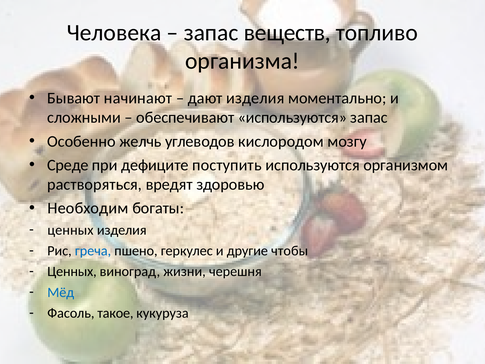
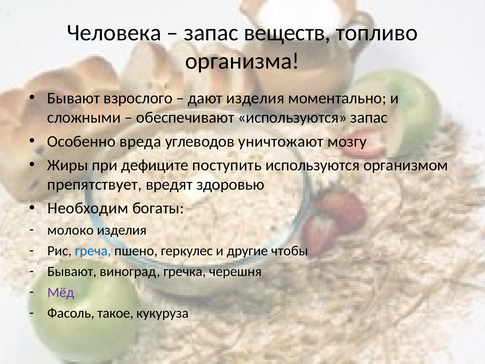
начинают: начинают -> взрослого
желчь: желчь -> вреда
кислородом: кислородом -> уничтожают
Среде: Среде -> Жиры
растворяться: растворяться -> препятствует
ценных at (70, 230): ценных -> молоко
Ценных at (72, 271): Ценных -> Бывают
жизни: жизни -> гречка
Мёд colour: blue -> purple
